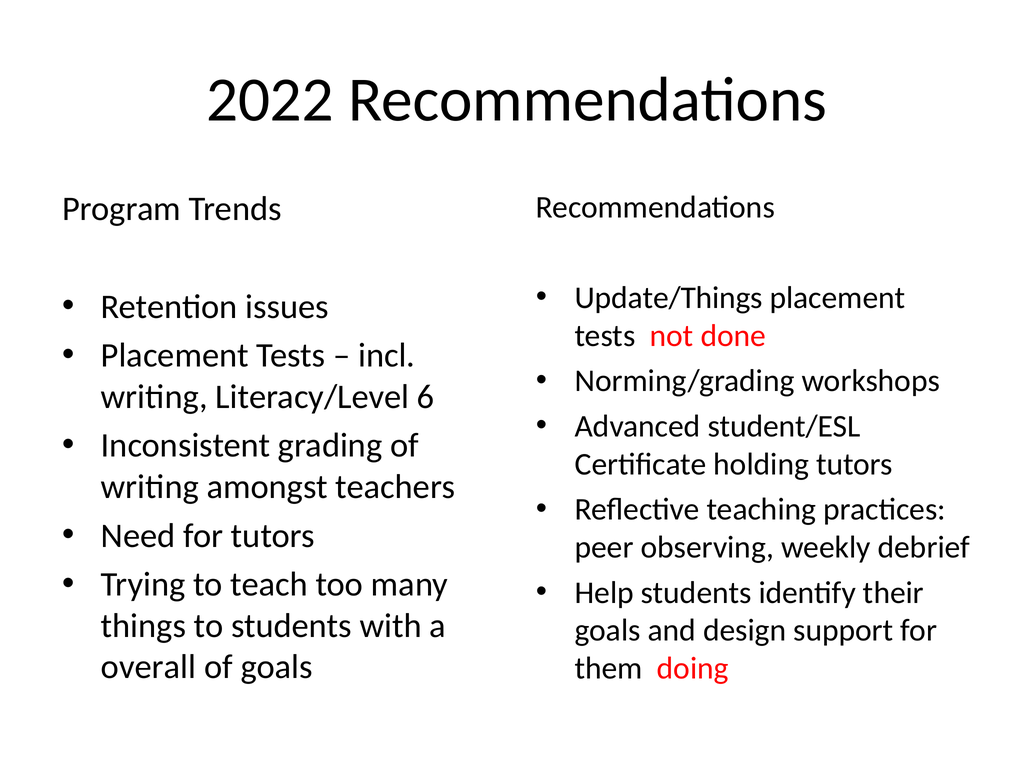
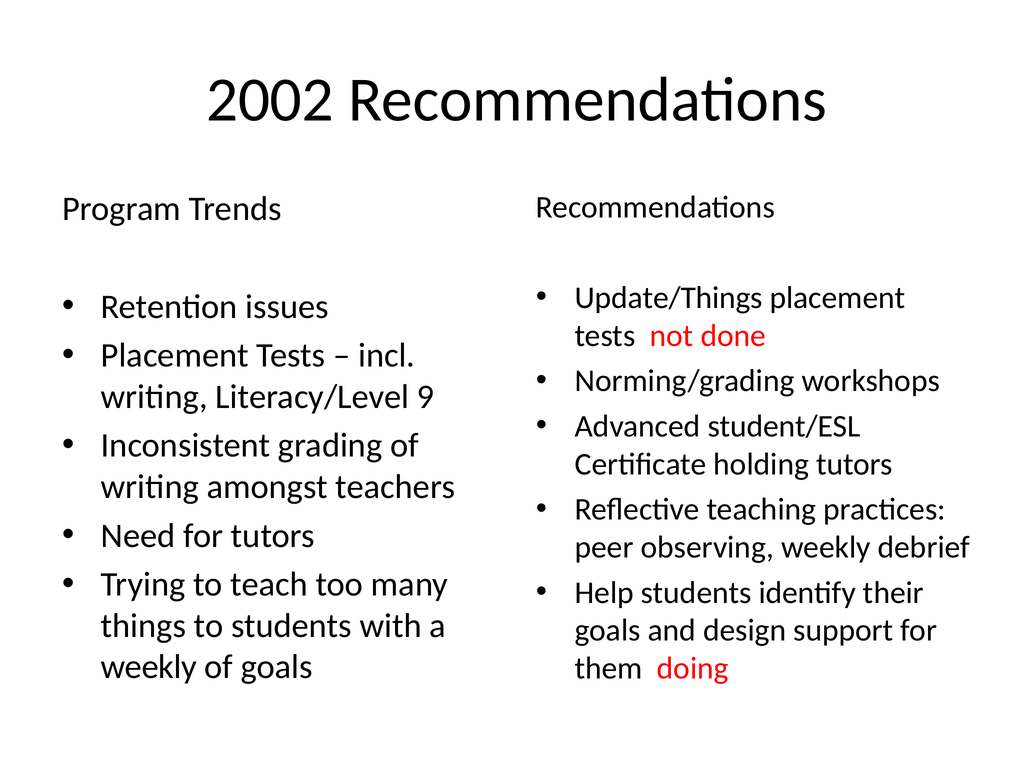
2022: 2022 -> 2002
6: 6 -> 9
overall at (149, 668): overall -> weekly
